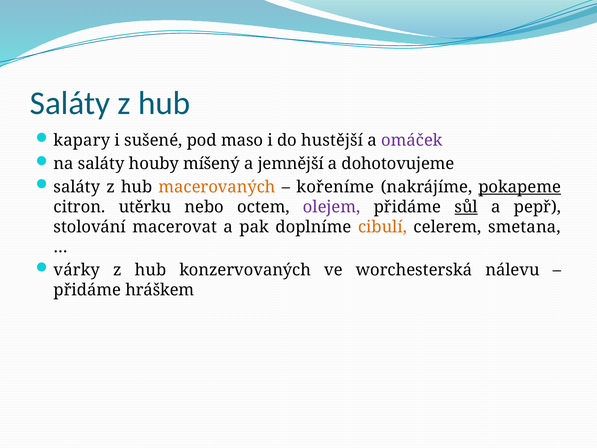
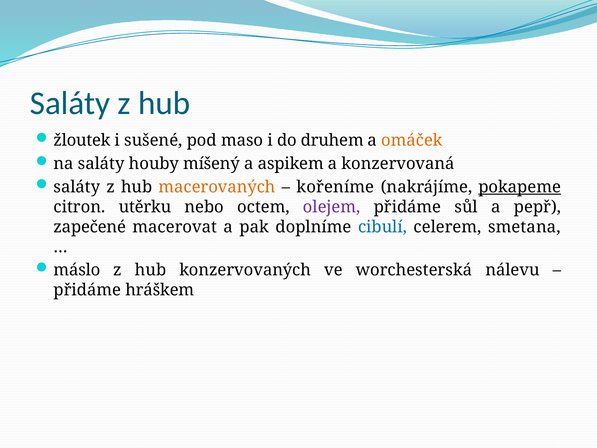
kapary: kapary -> žloutek
hustější: hustější -> druhem
omáček colour: purple -> orange
jemnější: jemnější -> aspikem
dohotovujeme: dohotovujeme -> konzervovaná
sůl underline: present -> none
stolování: stolování -> zapečené
cibulí colour: orange -> blue
várky: várky -> máslo
